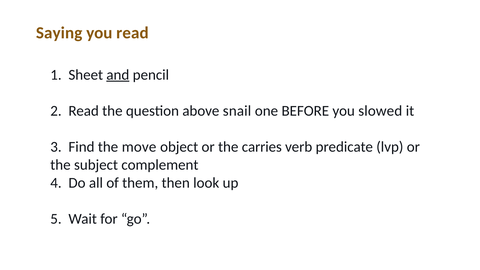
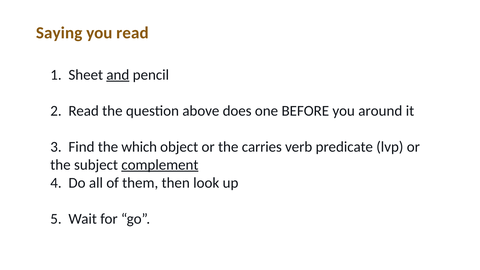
snail: snail -> does
slowed: slowed -> around
move: move -> which
complement underline: none -> present
